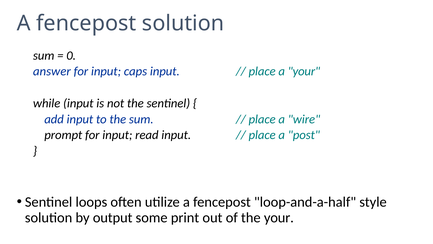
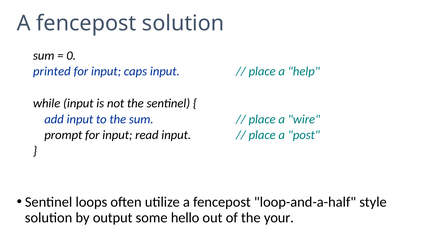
answer: answer -> printed
a your: your -> help
print: print -> hello
